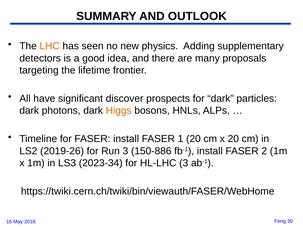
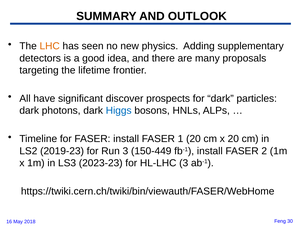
Higgs colour: orange -> blue
2019-26: 2019-26 -> 2019-23
150-886: 150-886 -> 150-449
2023-34: 2023-34 -> 2023-23
